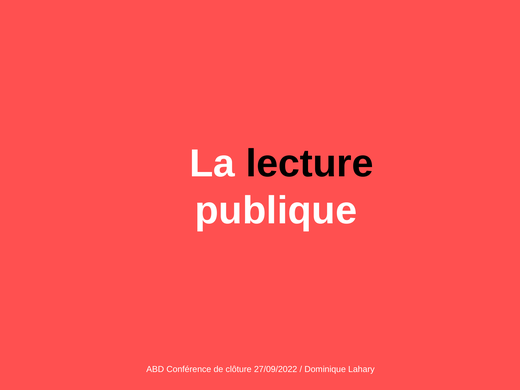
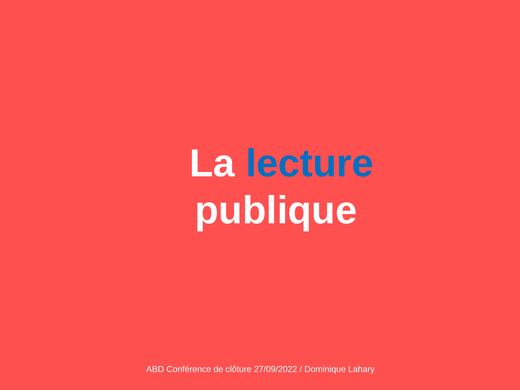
lecture colour: black -> blue
